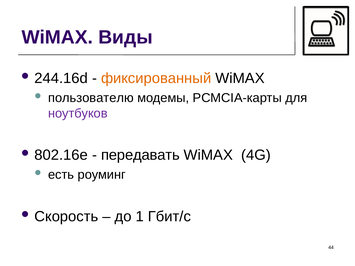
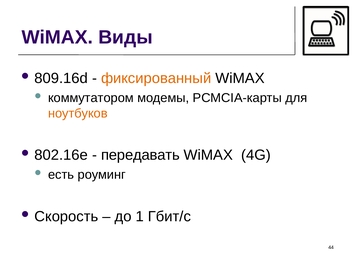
244.16d: 244.16d -> 809.16d
пользователю: пользователю -> коммутатором
ноутбуков colour: purple -> orange
